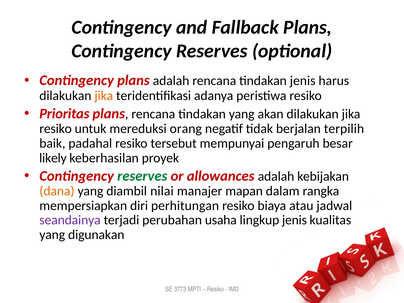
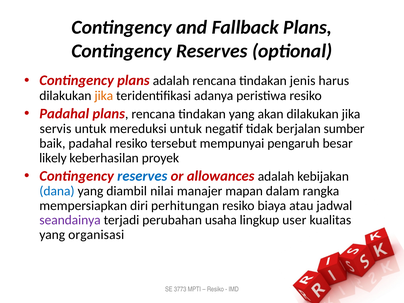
Prioritas at (64, 114): Prioritas -> Padahal
resiko at (56, 129): resiko -> servis
mereduksi orang: orang -> untuk
terpilih: terpilih -> sumber
reserves at (142, 176) colour: green -> blue
dana colour: orange -> blue
lingkup jenis: jenis -> user
digunakan: digunakan -> organisasi
